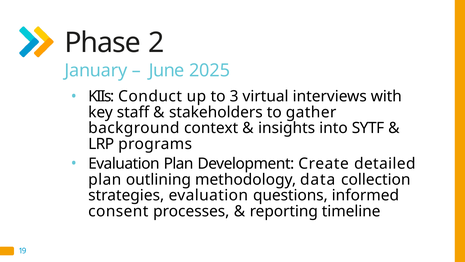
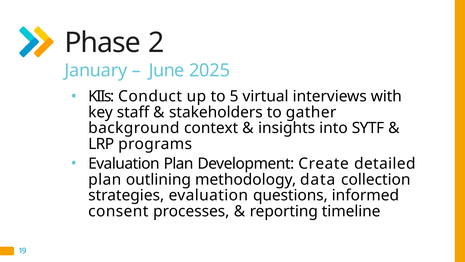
3: 3 -> 5
